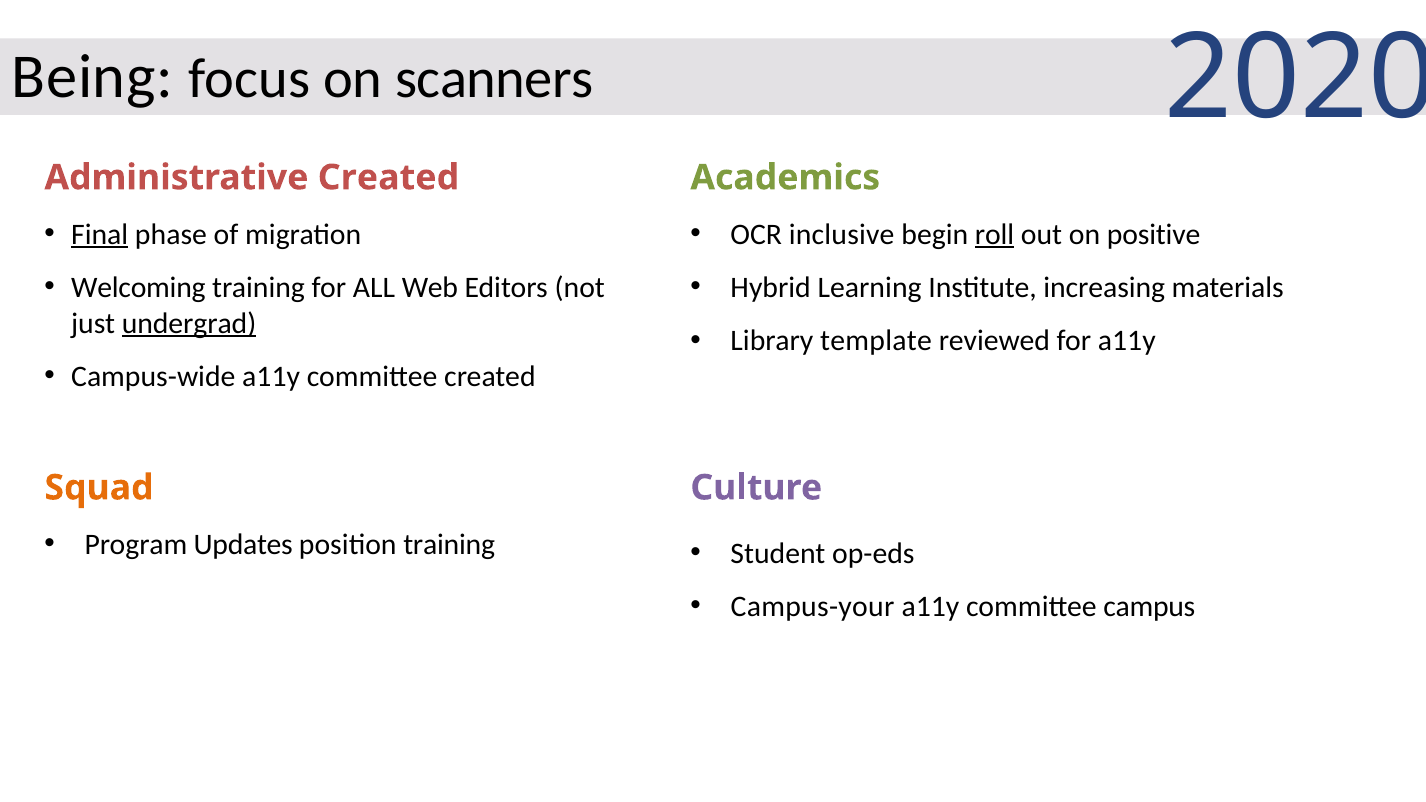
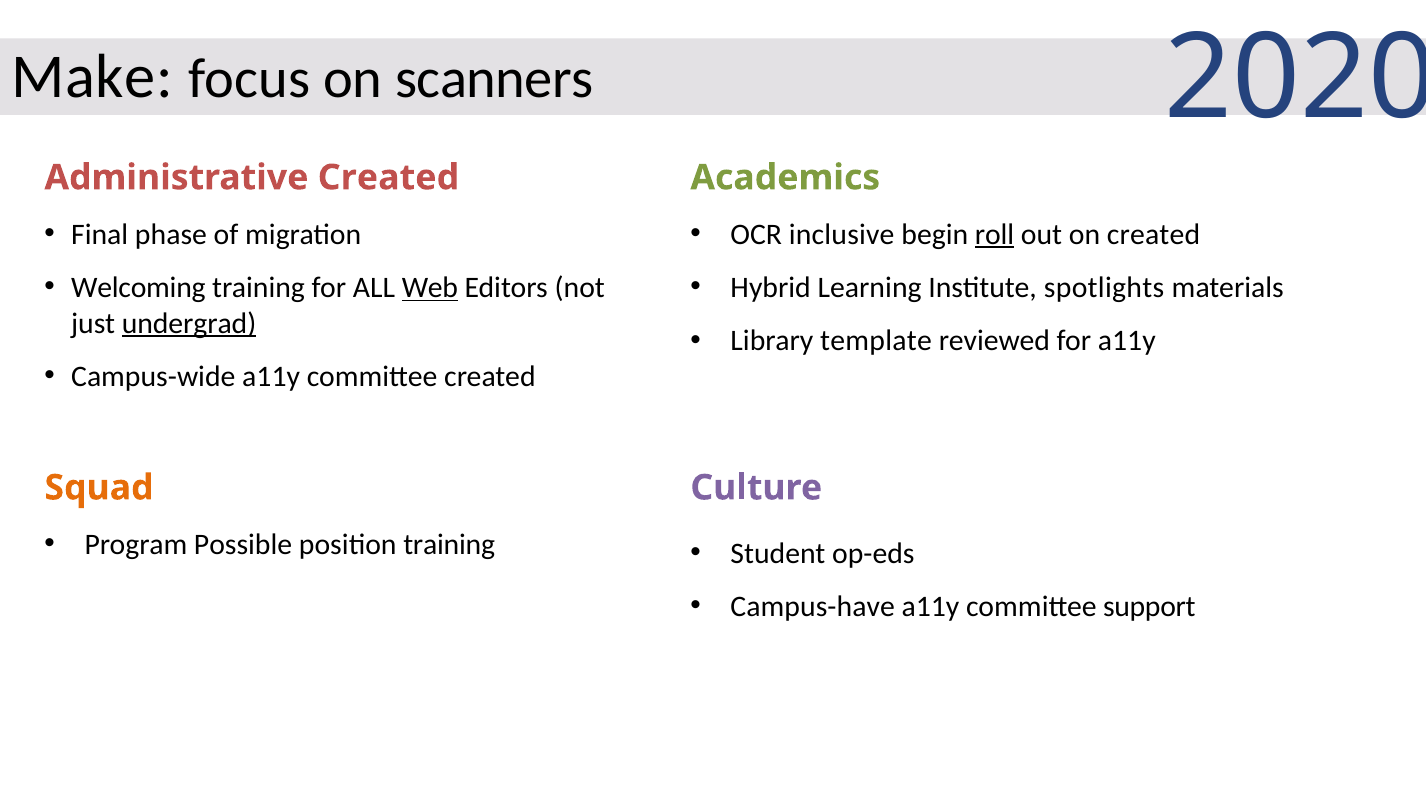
Being: Being -> Make
Final underline: present -> none
on positive: positive -> created
Web underline: none -> present
increasing: increasing -> spotlights
Updates: Updates -> Possible
Campus-your: Campus-your -> Campus-have
campus: campus -> support
